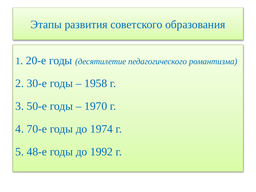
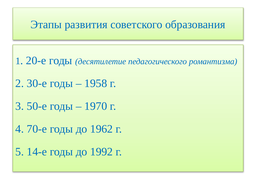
1974: 1974 -> 1962
48-е: 48-е -> 14-е
